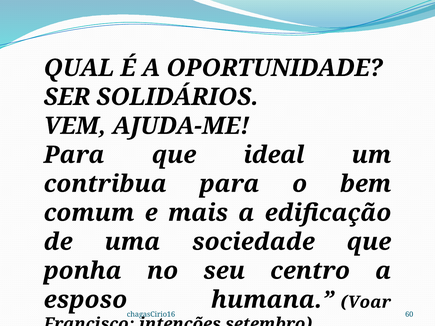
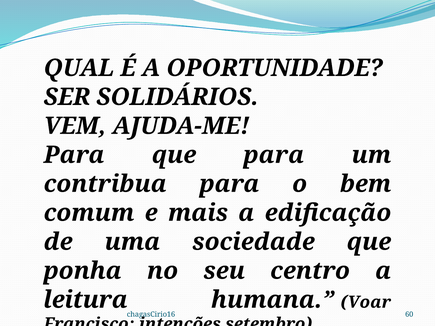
que ideal: ideal -> para
esposo: esposo -> leitura
